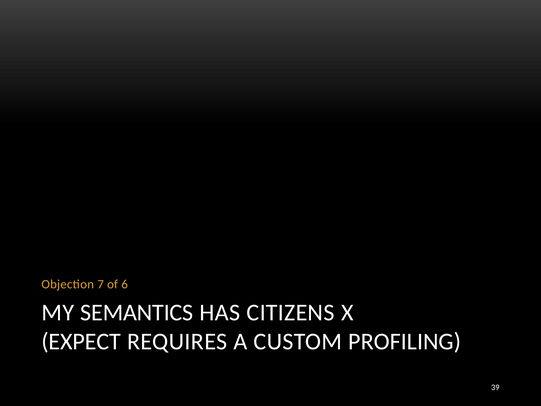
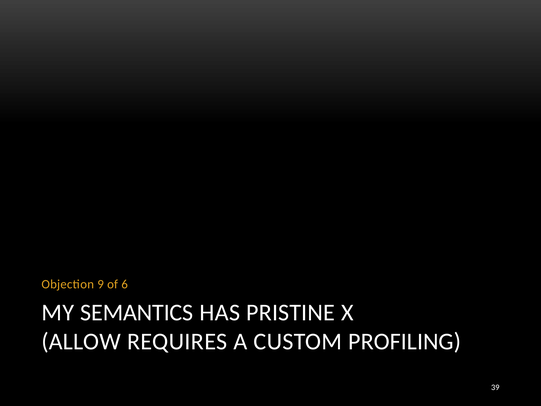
7: 7 -> 9
CITIZENS: CITIZENS -> PRISTINE
EXPECT: EXPECT -> ALLOW
